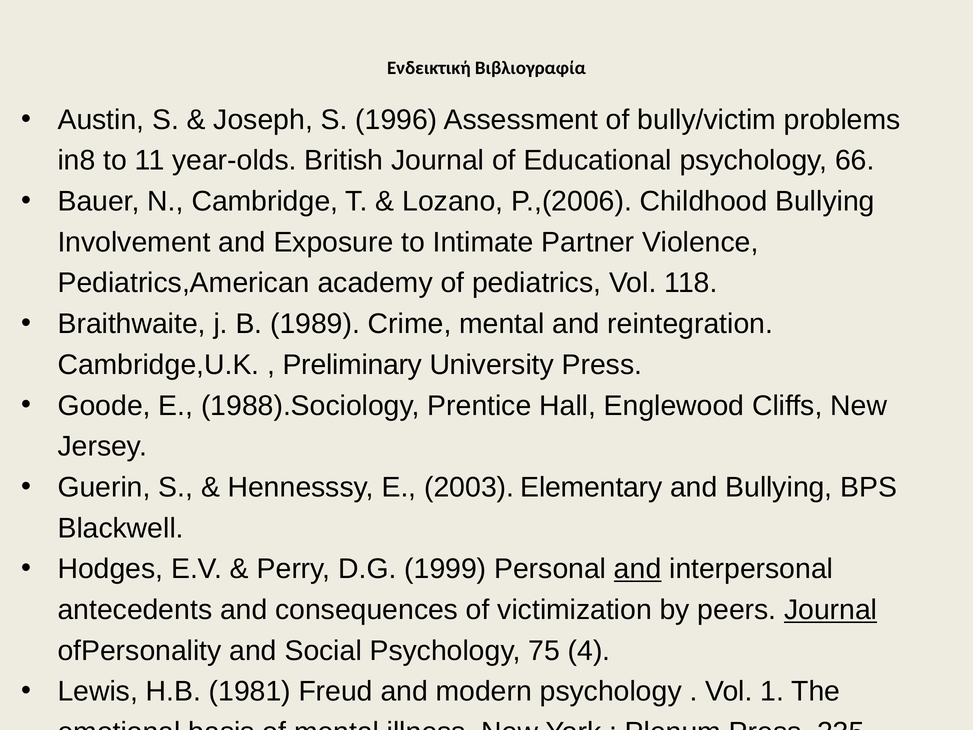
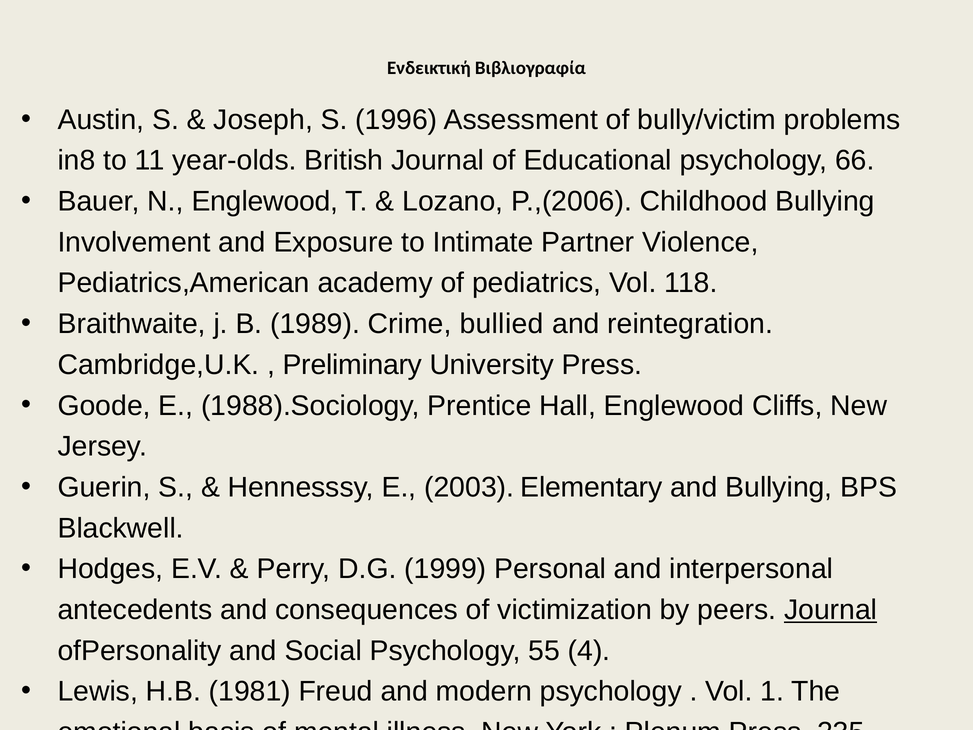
N Cambridge: Cambridge -> Englewood
Crime mental: mental -> bullied
and at (638, 569) underline: present -> none
75: 75 -> 55
